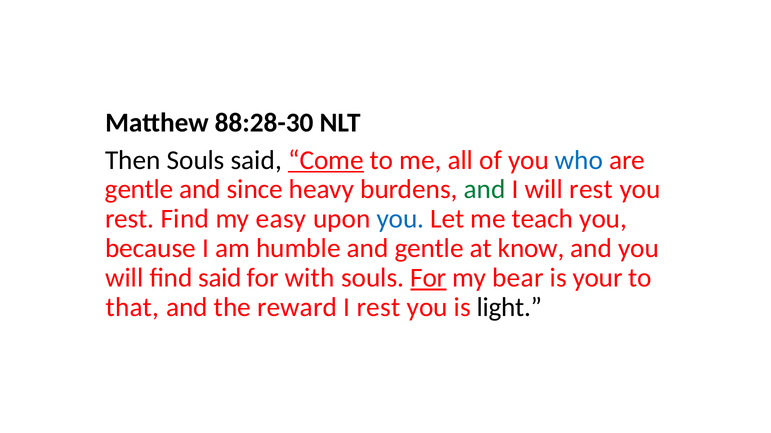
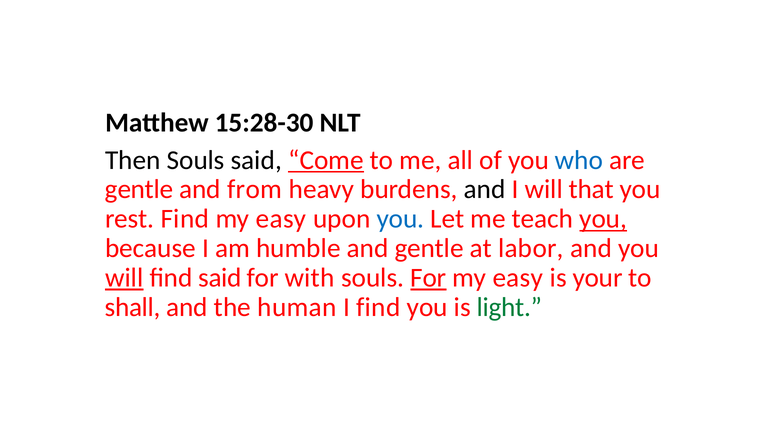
88:28-30: 88:28-30 -> 15:28-30
since: since -> from
and at (485, 190) colour: green -> black
will rest: rest -> that
you at (603, 219) underline: none -> present
know: know -> labor
will at (124, 278) underline: none -> present
bear at (518, 278): bear -> easy
that: that -> shall
reward: reward -> human
I rest: rest -> find
light colour: black -> green
